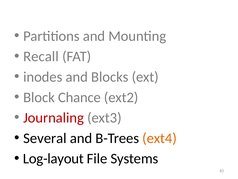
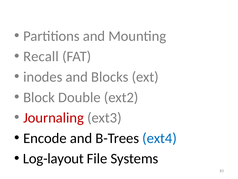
Chance: Chance -> Double
Several: Several -> Encode
ext4 colour: orange -> blue
